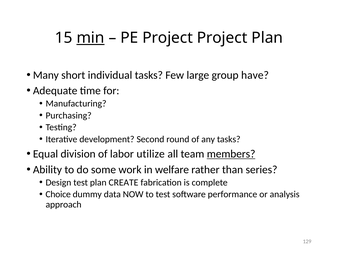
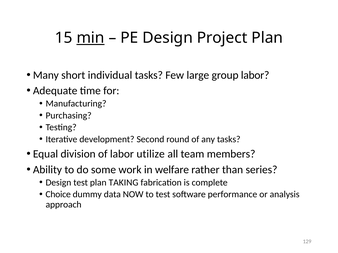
PE Project: Project -> Design
group have: have -> labor
members underline: present -> none
CREATE: CREATE -> TAKING
